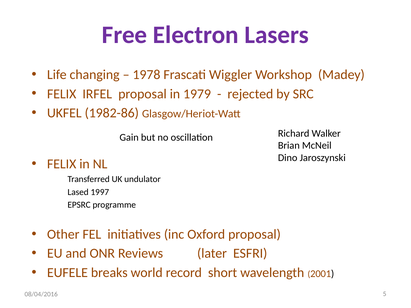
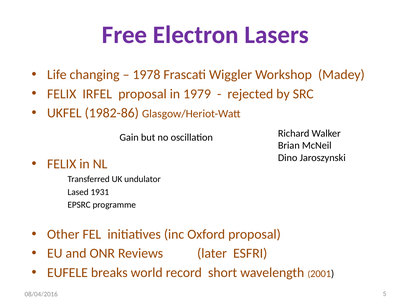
1997: 1997 -> 1931
